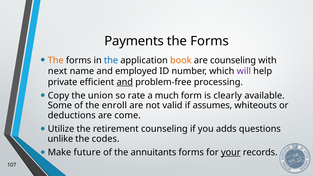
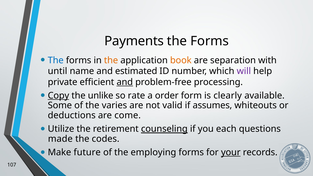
The at (56, 60) colour: orange -> blue
the at (111, 60) colour: blue -> orange
are counseling: counseling -> separation
next: next -> until
employed: employed -> estimated
Copy underline: none -> present
union: union -> unlike
much: much -> order
enroll: enroll -> varies
counseling at (164, 129) underline: none -> present
adds: adds -> each
unlike: unlike -> made
annuitants: annuitants -> employing
